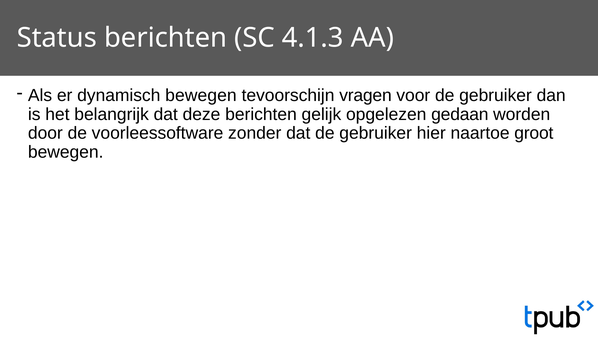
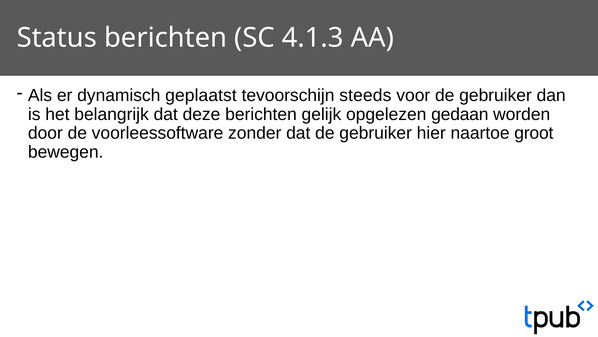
dynamisch bewegen: bewegen -> geplaatst
vragen: vragen -> steeds
